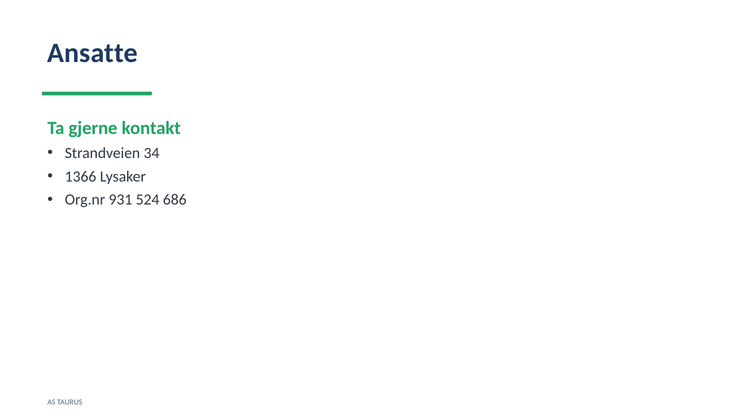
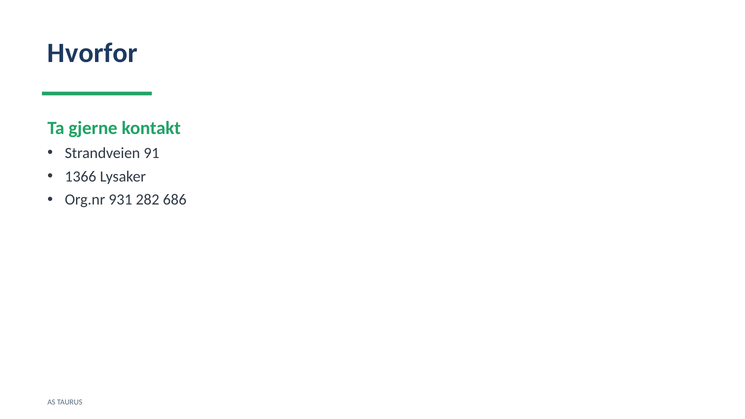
Ansatte: Ansatte -> Hvorfor
34: 34 -> 91
524: 524 -> 282
